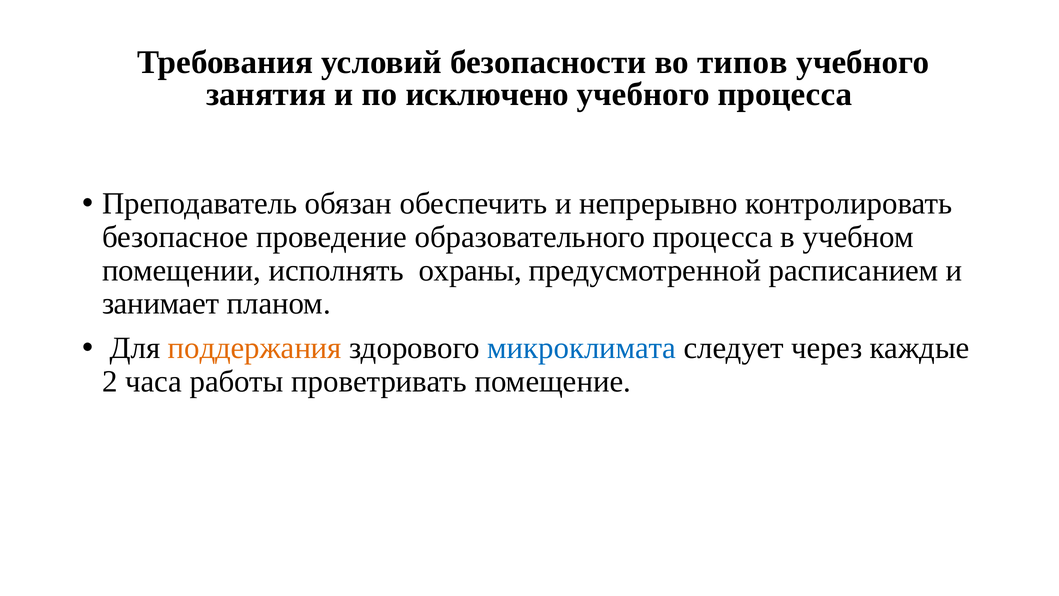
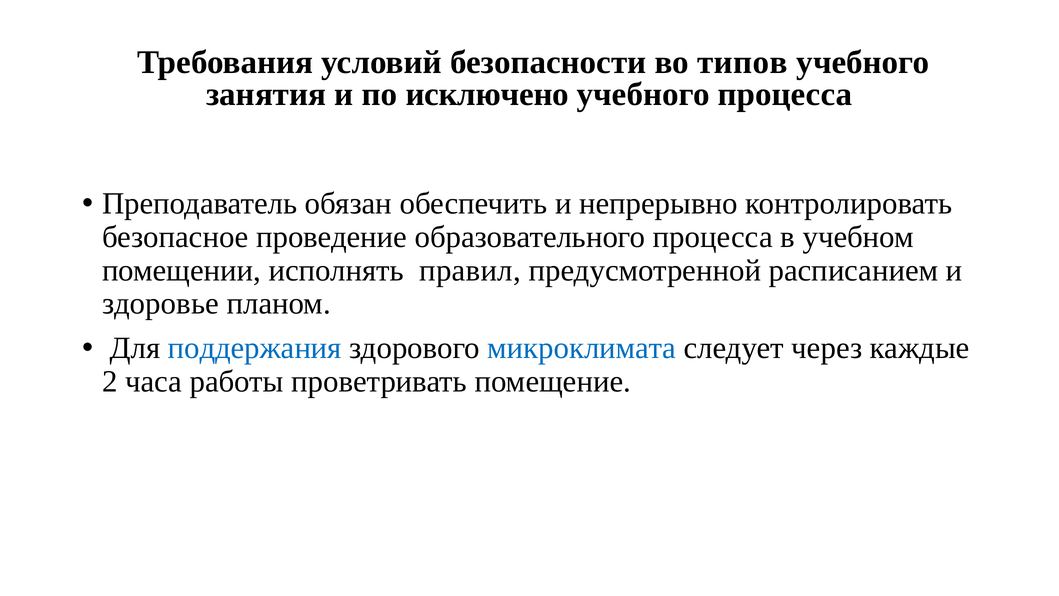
охраны: охраны -> правил
занимает: занимает -> здоровье
поддержания colour: orange -> blue
